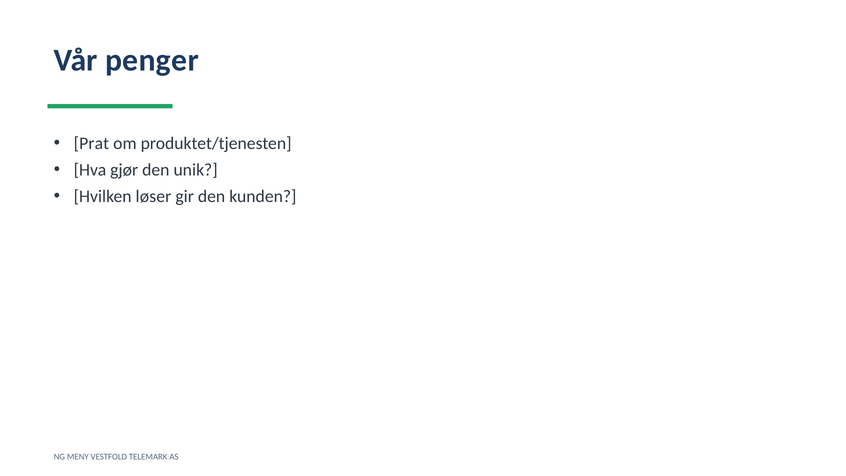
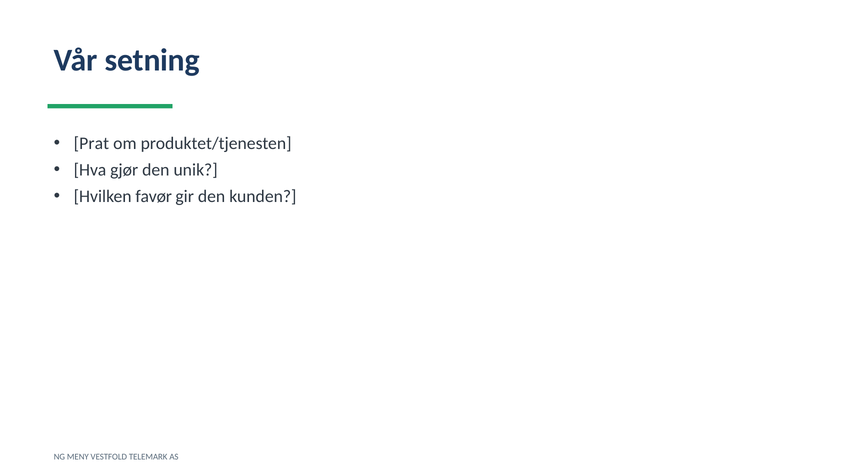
penger: penger -> setning
løser: løser -> favør
